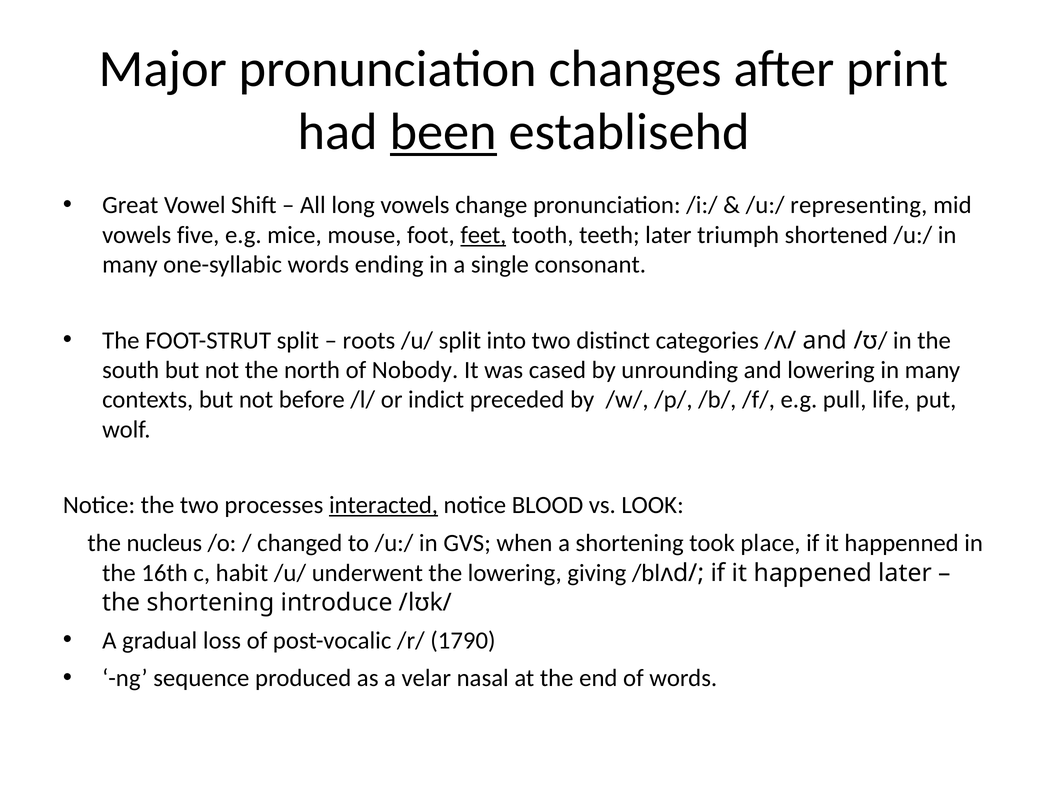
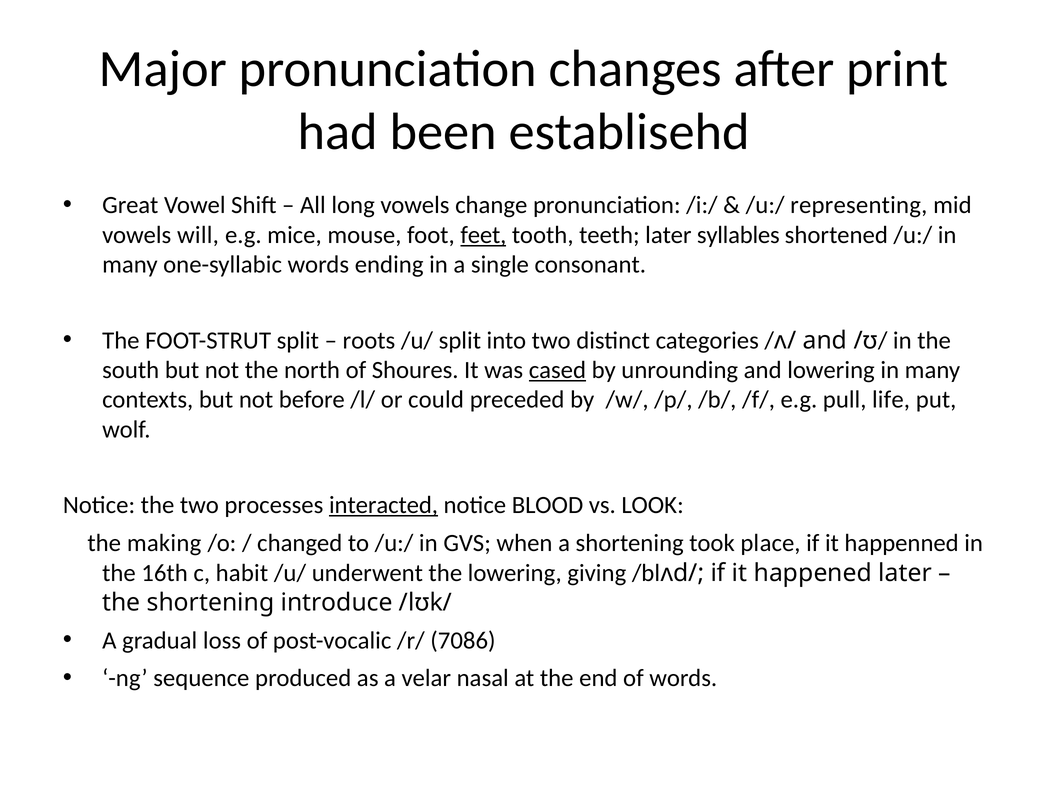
been underline: present -> none
five: five -> will
triumph: triumph -> syllables
Nobody: Nobody -> Shoures
cased underline: none -> present
indict: indict -> could
nucleus: nucleus -> making
1790: 1790 -> 7086
